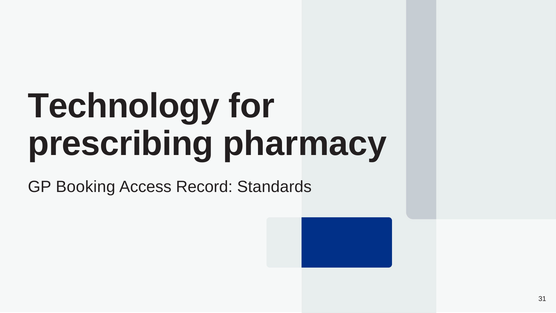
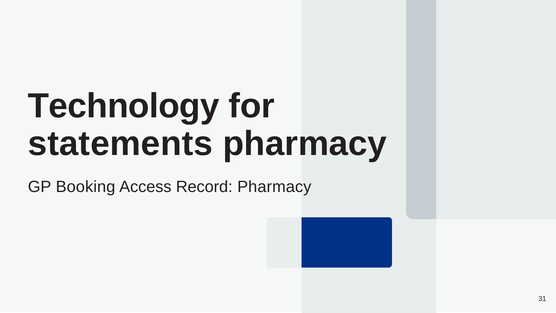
prescribing: prescribing -> statements
Record Standards: Standards -> Pharmacy
